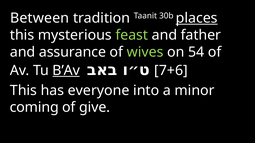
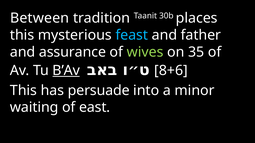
places underline: present -> none
feast colour: light green -> light blue
54: 54 -> 35
7+6: 7+6 -> 8+6
everyone: everyone -> persuade
coming: coming -> waiting
give: give -> east
